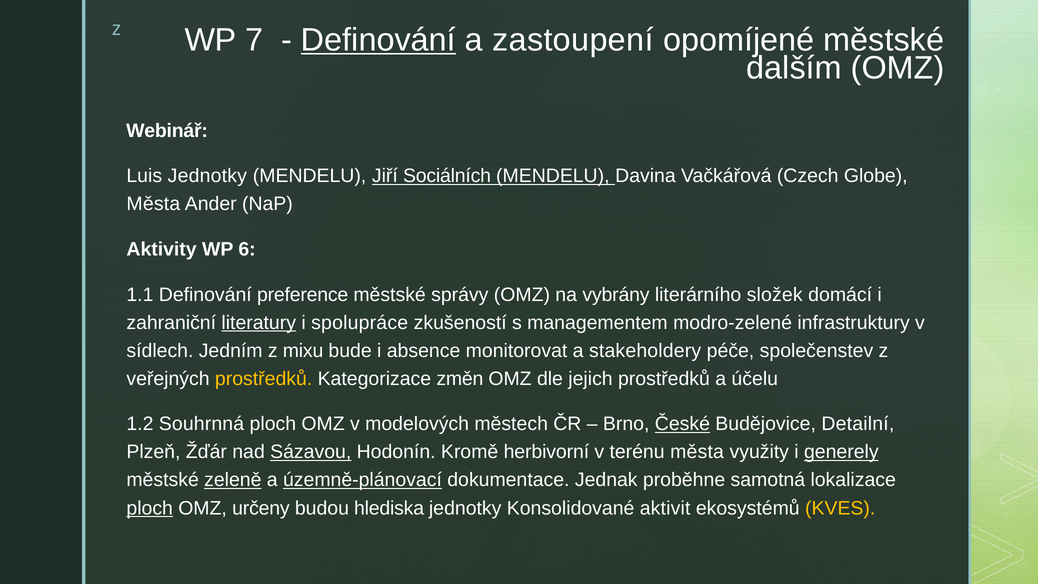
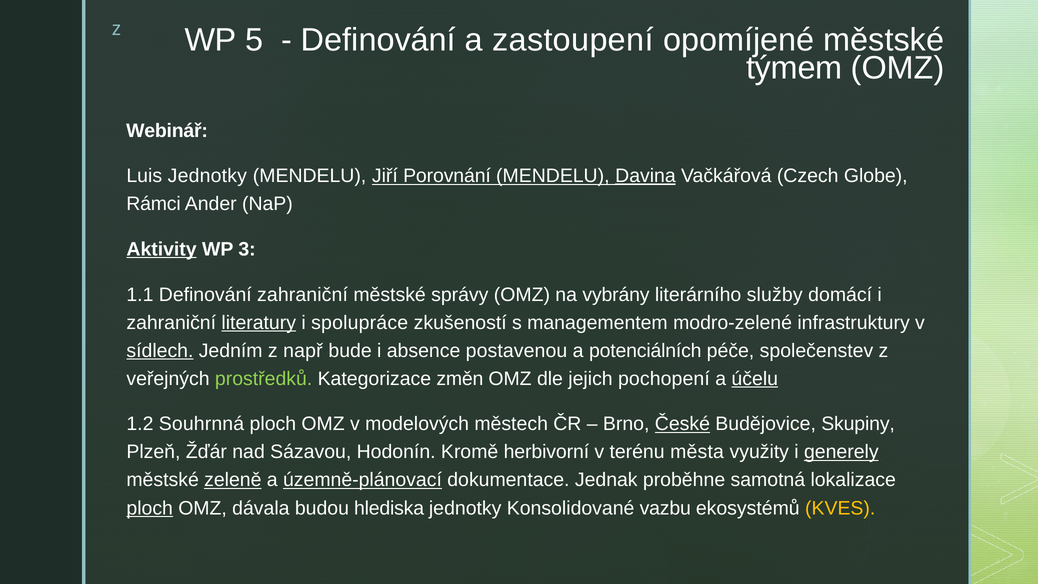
7: 7 -> 5
Definování at (378, 40) underline: present -> none
dalším: dalším -> týmem
Sociálních: Sociálních -> Porovnání
Davina underline: none -> present
Města at (153, 204): Města -> Rámci
Aktivity underline: none -> present
6: 6 -> 3
Definování preference: preference -> zahraniční
složek: složek -> služby
sídlech underline: none -> present
mixu: mixu -> např
monitorovat: monitorovat -> postavenou
stakeholdery: stakeholdery -> potenciálních
prostředků at (264, 379) colour: yellow -> light green
jejich prostředků: prostředků -> pochopení
účelu underline: none -> present
Detailní: Detailní -> Skupiny
Sázavou underline: present -> none
určeny: určeny -> dávala
aktivit: aktivit -> vazbu
